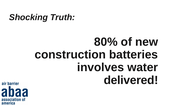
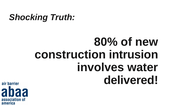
batteries: batteries -> intrusion
